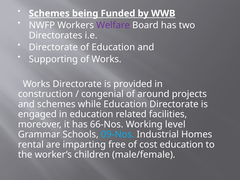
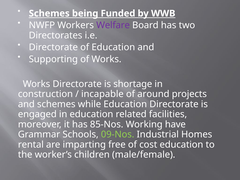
provided: provided -> shortage
congenial: congenial -> incapable
66-Nos: 66-Nos -> 85-Nos
level: level -> have
09-Nos colour: light blue -> light green
